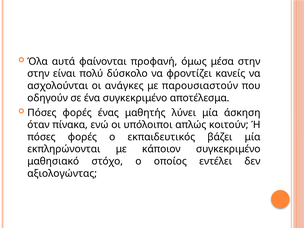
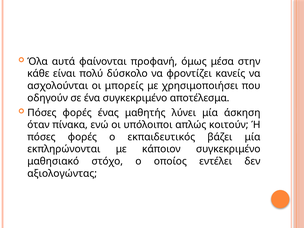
στην at (38, 74): στην -> κάθε
ανάγκες: ανάγκες -> μπορείς
παρουσιαστούν: παρουσιαστούν -> χρησιμοποιήσει
